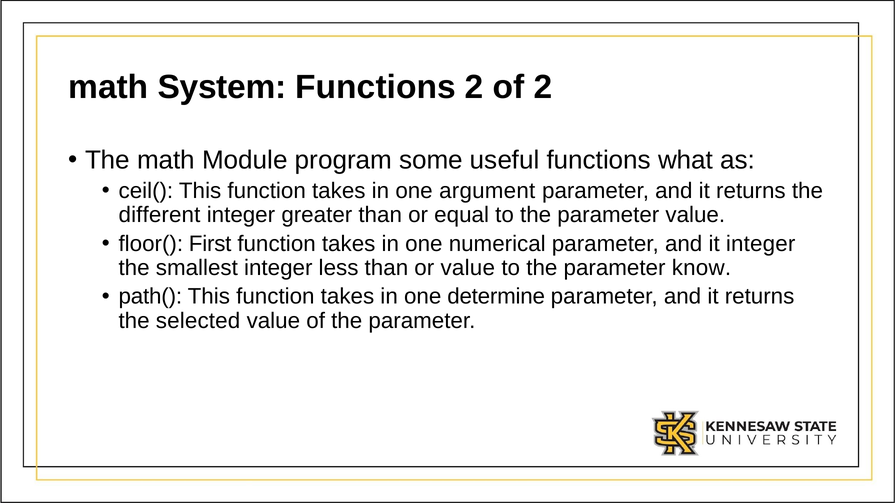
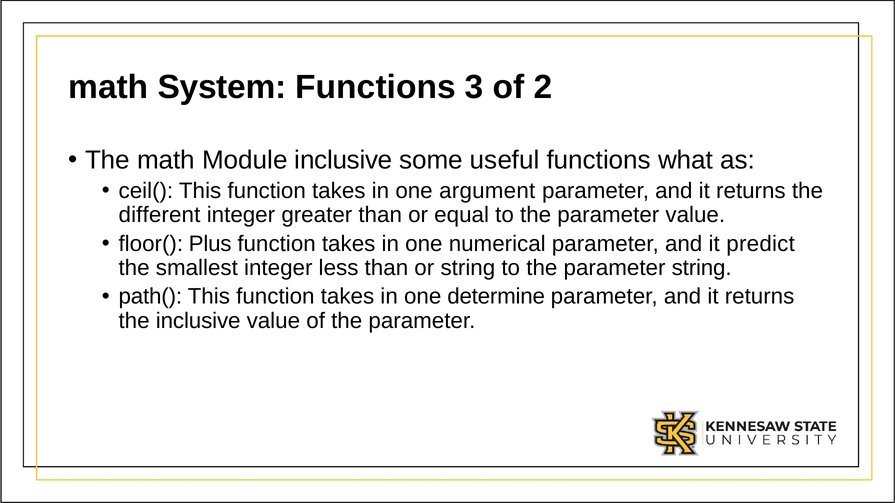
Functions 2: 2 -> 3
Module program: program -> inclusive
First: First -> Plus
it integer: integer -> predict
or value: value -> string
parameter know: know -> string
the selected: selected -> inclusive
